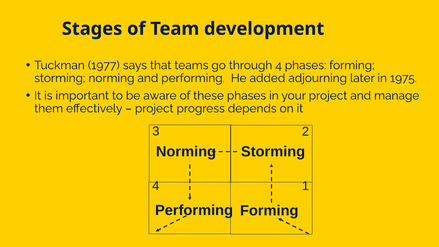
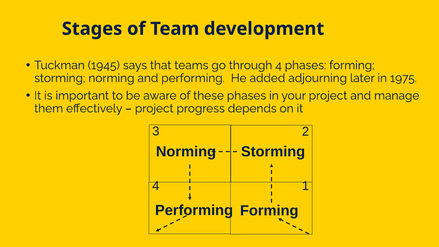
1977: 1977 -> 1945
